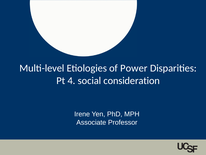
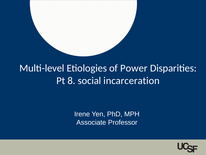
4: 4 -> 8
consideration: consideration -> incarceration
